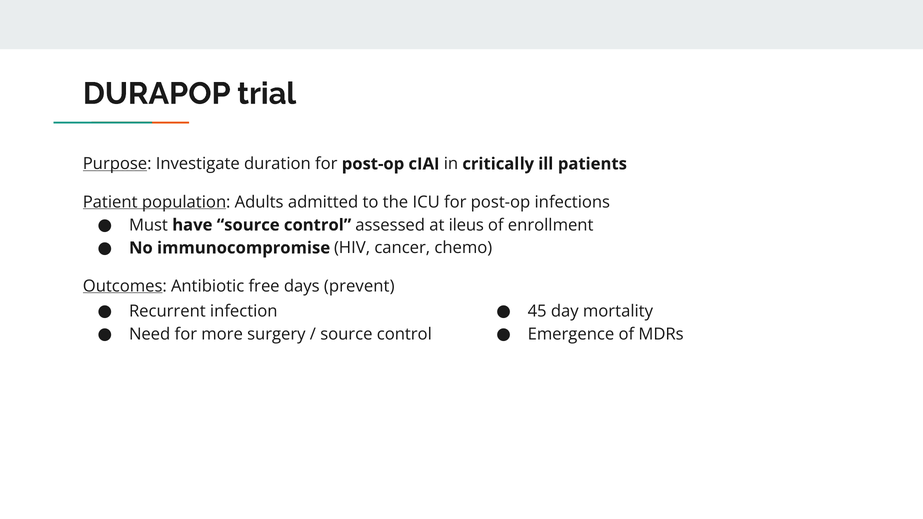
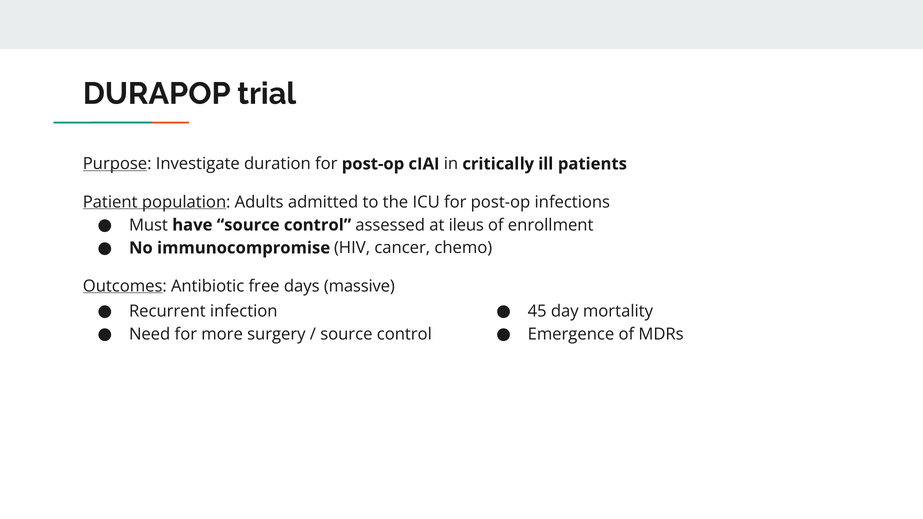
prevent: prevent -> massive
